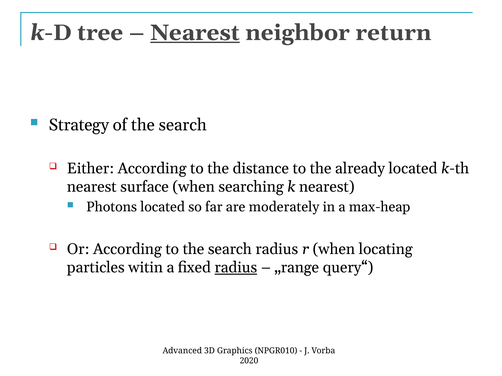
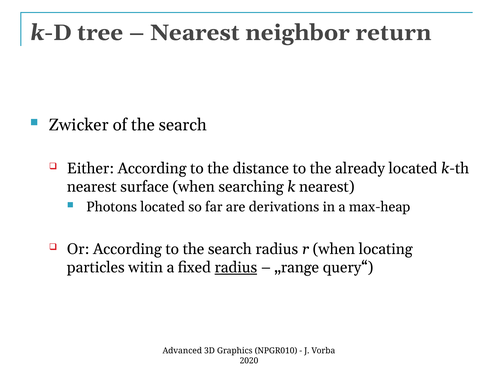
Nearest at (195, 33) underline: present -> none
Strategy: Strategy -> Zwicker
moderately: moderately -> derivations
